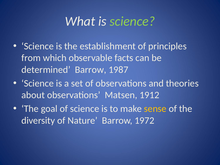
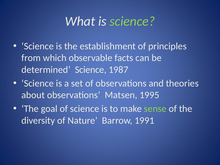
determined Barrow: Barrow -> Science
1912: 1912 -> 1995
sense colour: yellow -> light green
1972: 1972 -> 1991
